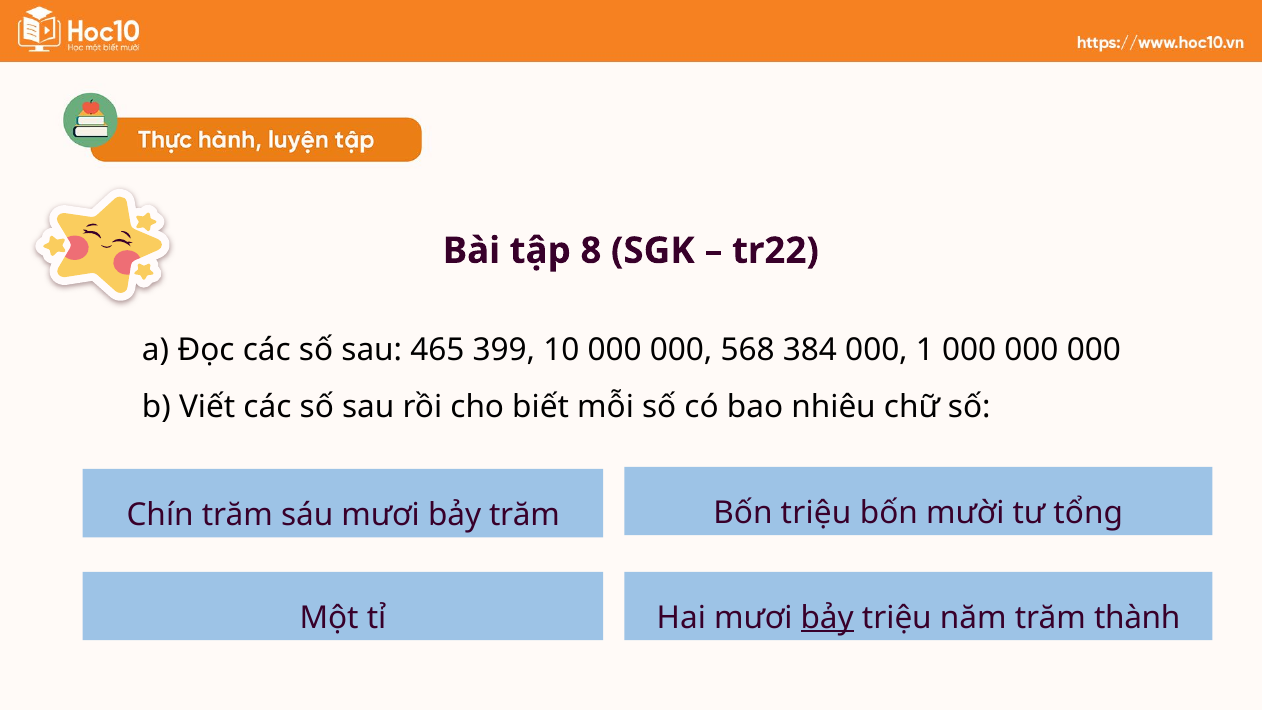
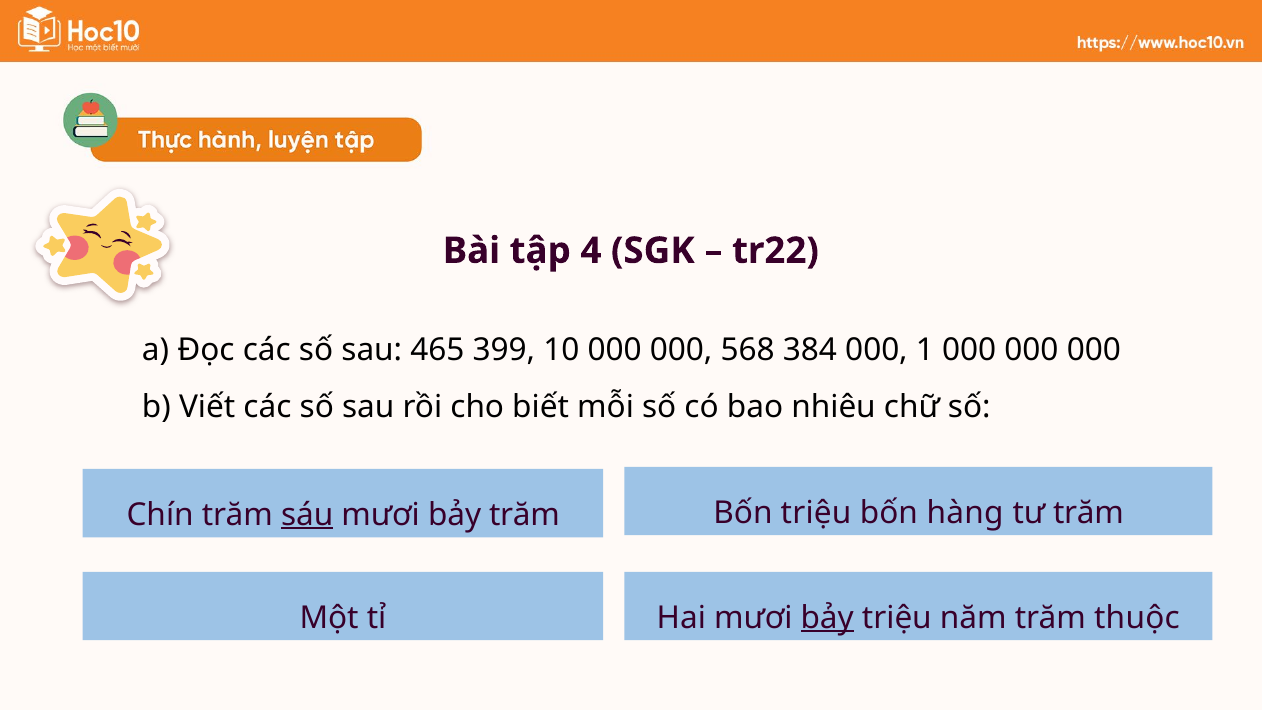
8: 8 -> 4
mười: mười -> hàng
tư tổng: tổng -> trăm
sáu underline: none -> present
thành: thành -> thuộc
